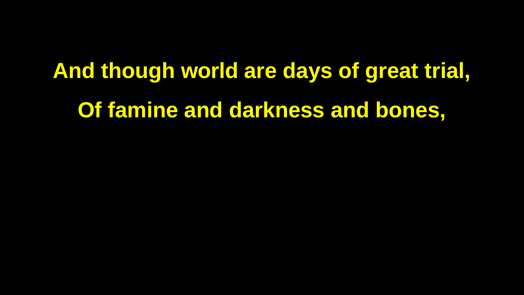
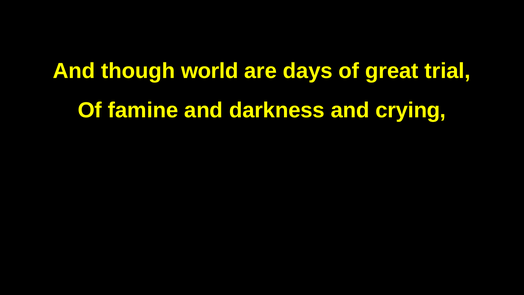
bones: bones -> crying
